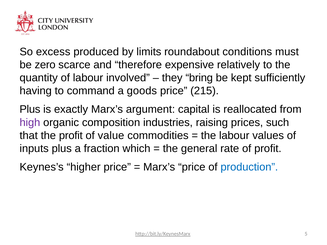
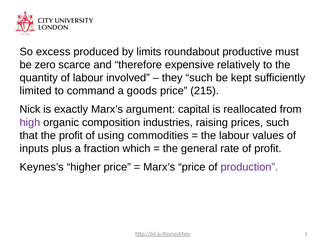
conditions: conditions -> productive
they bring: bring -> such
having: having -> limited
Plus at (30, 110): Plus -> Nick
value: value -> using
production colour: blue -> purple
